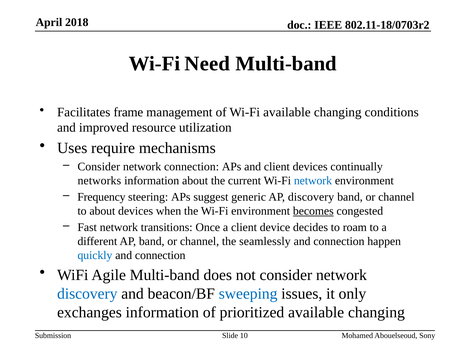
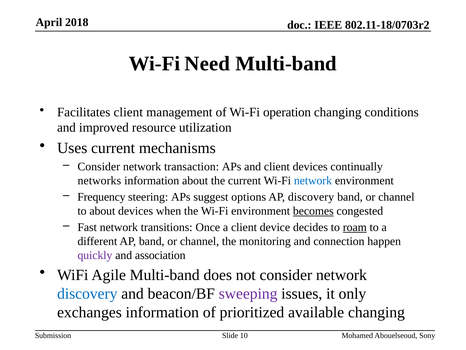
Facilitates frame: frame -> client
Wi-Fi available: available -> operation
Uses require: require -> current
network connection: connection -> transaction
generic: generic -> options
roam underline: none -> present
seamlessly: seamlessly -> monitoring
quickly colour: blue -> purple
connection at (160, 255): connection -> association
sweeping colour: blue -> purple
